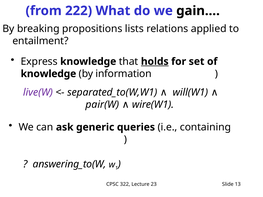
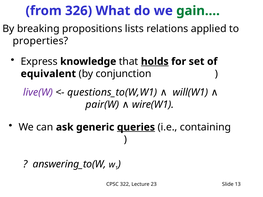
222: 222 -> 326
gain… colour: black -> green
entailment: entailment -> properties
knowledge at (48, 74): knowledge -> equivalent
information: information -> conjunction
separated_to(W,W1: separated_to(W,W1 -> questions_to(W,W1
queries underline: none -> present
